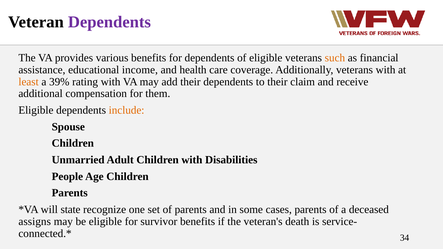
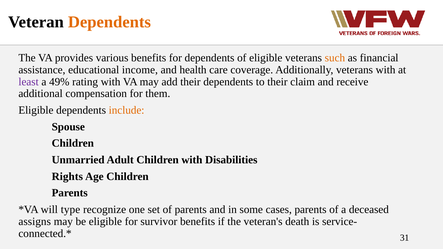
Dependents at (109, 22) colour: purple -> orange
least colour: orange -> purple
39%: 39% -> 49%
People: People -> Rights
state: state -> type
34: 34 -> 31
